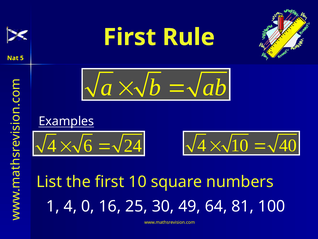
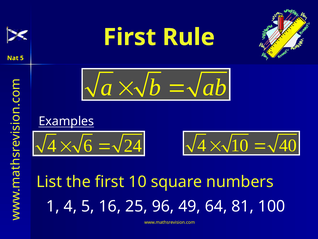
4 0: 0 -> 5
30: 30 -> 96
